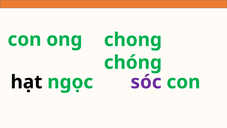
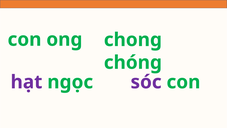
hạt colour: black -> purple
